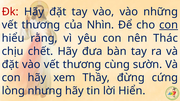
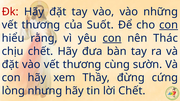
Nhìn: Nhìn -> Suốt
con at (112, 38) underline: none -> present
lời Hiển: Hiển -> Chết
